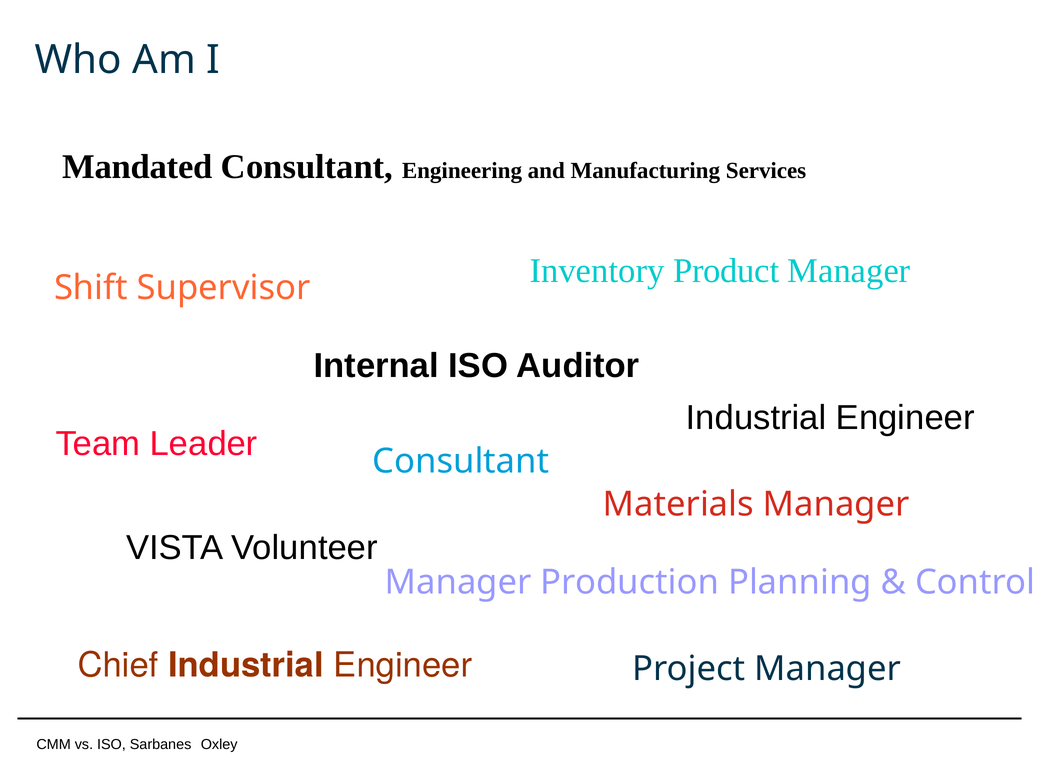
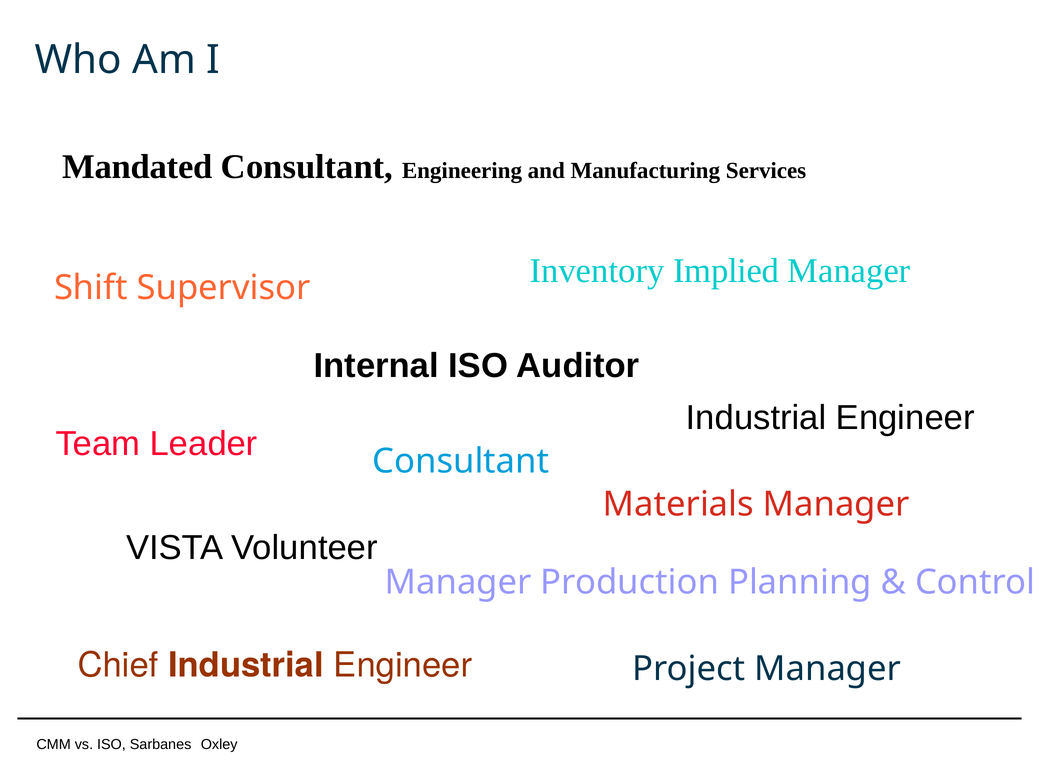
Product: Product -> Implied
